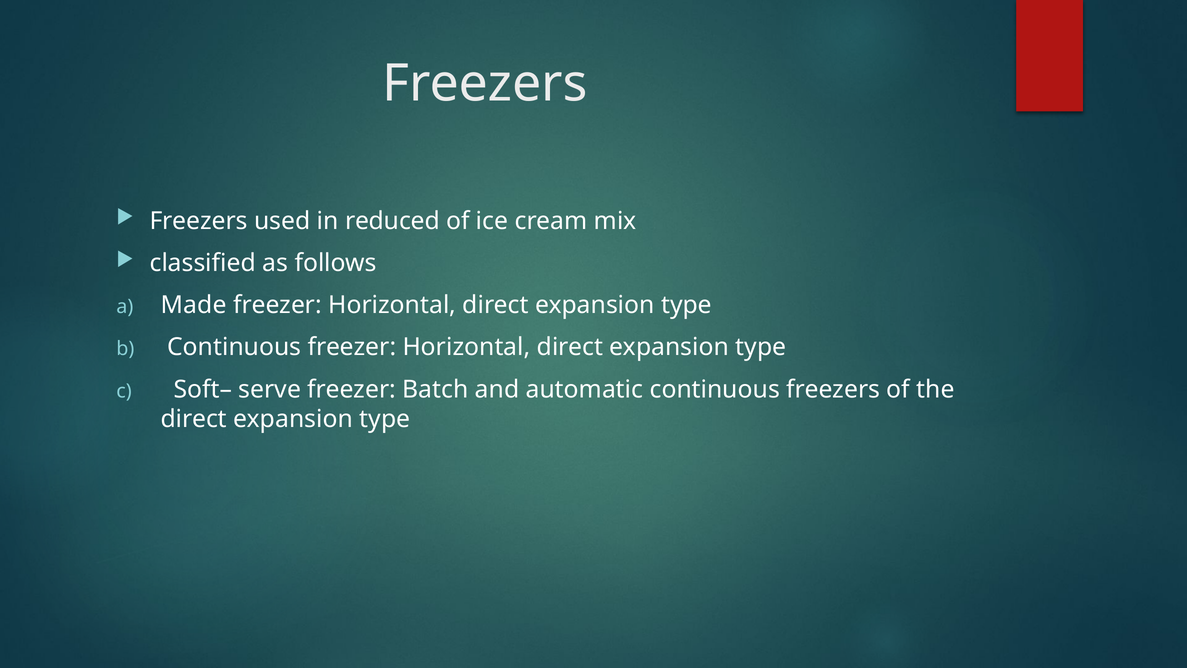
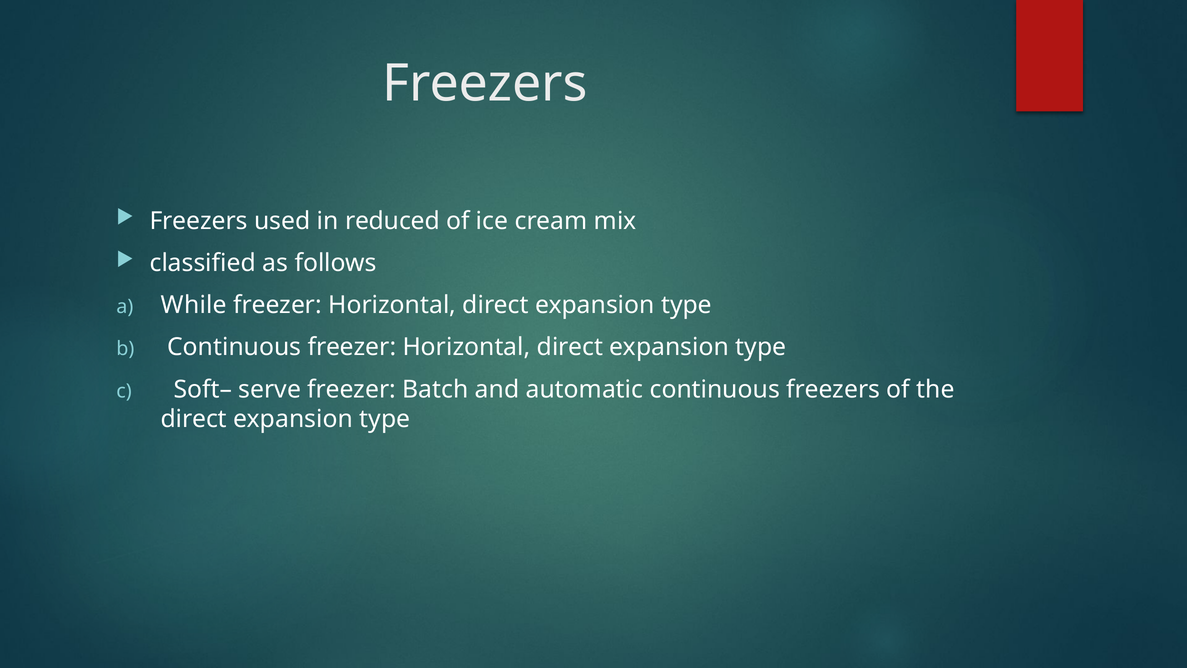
Made: Made -> While
